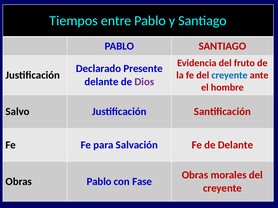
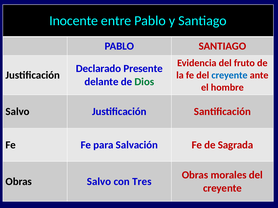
Tiempos: Tiempos -> Inocente
Dios colour: purple -> green
de Delante: Delante -> Sagrada
Obras Pablo: Pablo -> Salvo
Fase: Fase -> Tres
